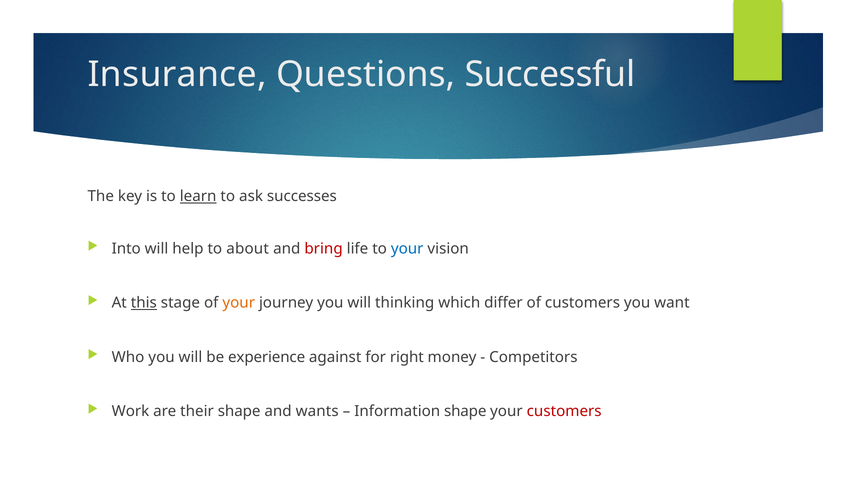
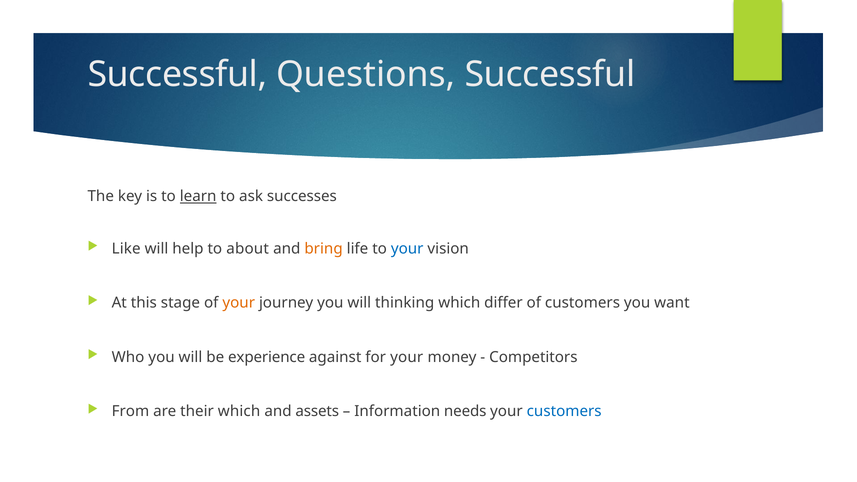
Insurance at (177, 74): Insurance -> Successful
Into: Into -> Like
bring colour: red -> orange
this underline: present -> none
for right: right -> your
Work: Work -> From
their shape: shape -> which
wants: wants -> assets
Information shape: shape -> needs
customers at (564, 411) colour: red -> blue
